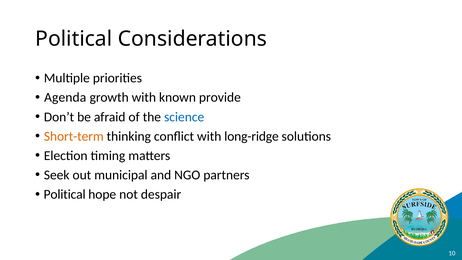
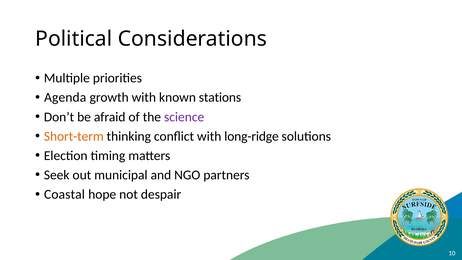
provide: provide -> stations
science colour: blue -> purple
Political at (65, 194): Political -> Coastal
